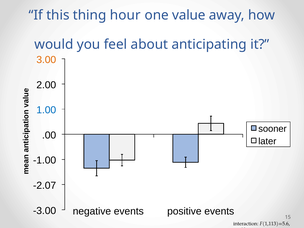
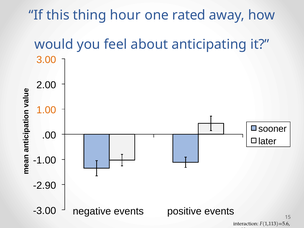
value: value -> rated
1.00 colour: blue -> orange
-2.07: -2.07 -> -2.90
